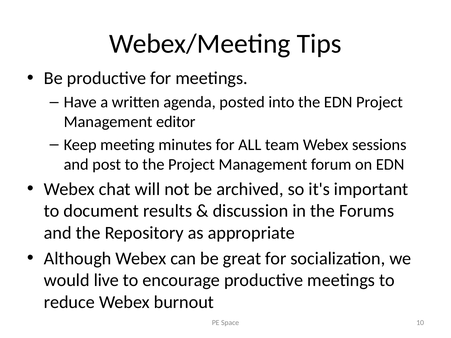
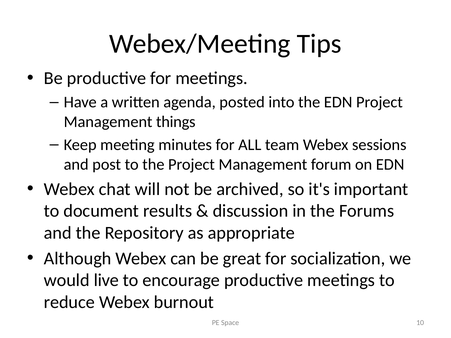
editor: editor -> things
